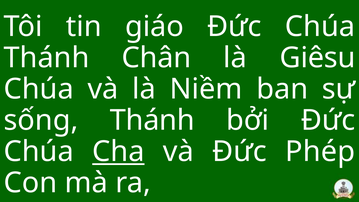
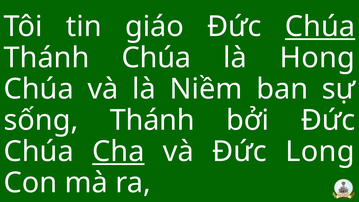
Chúa at (320, 27) underline: none -> present
Thánh Chân: Chân -> Chúa
Giêsu: Giêsu -> Hong
Phép: Phép -> Long
